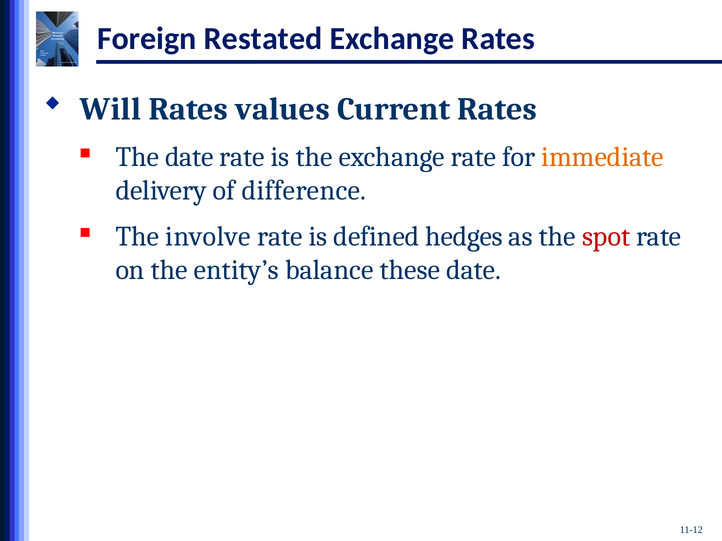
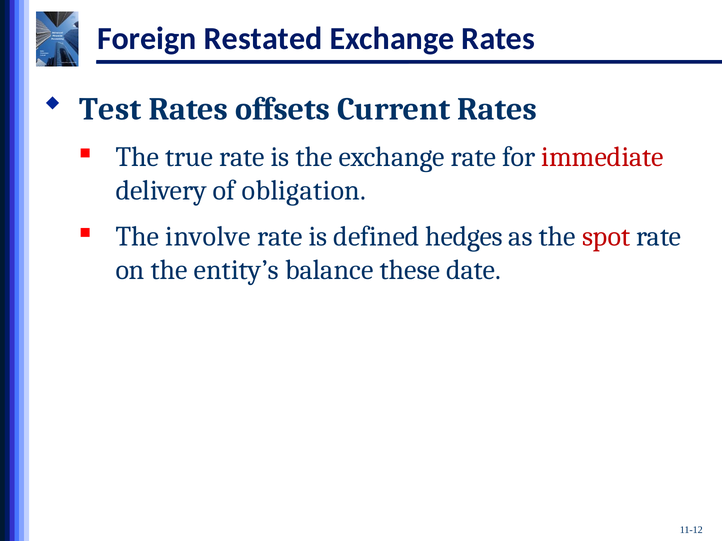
Will: Will -> Test
values: values -> offsets
The date: date -> true
immediate colour: orange -> red
difference: difference -> obligation
